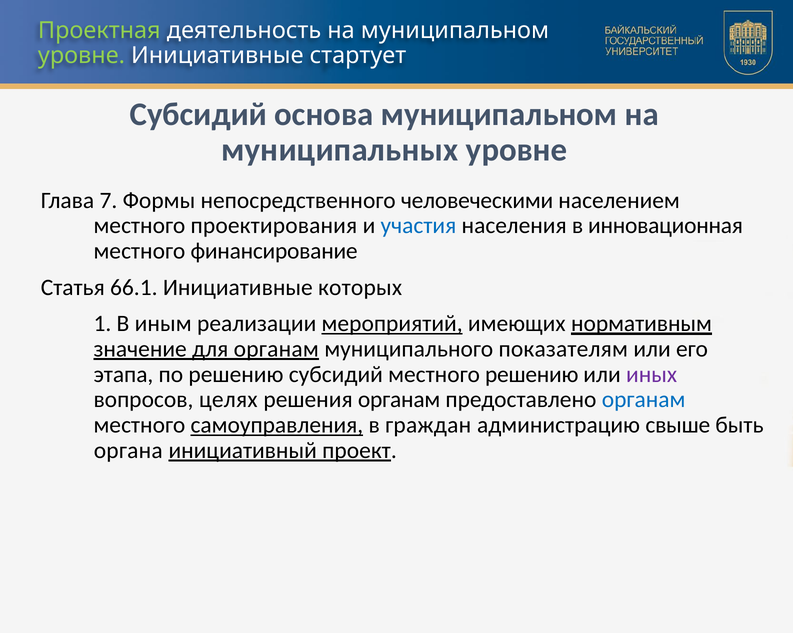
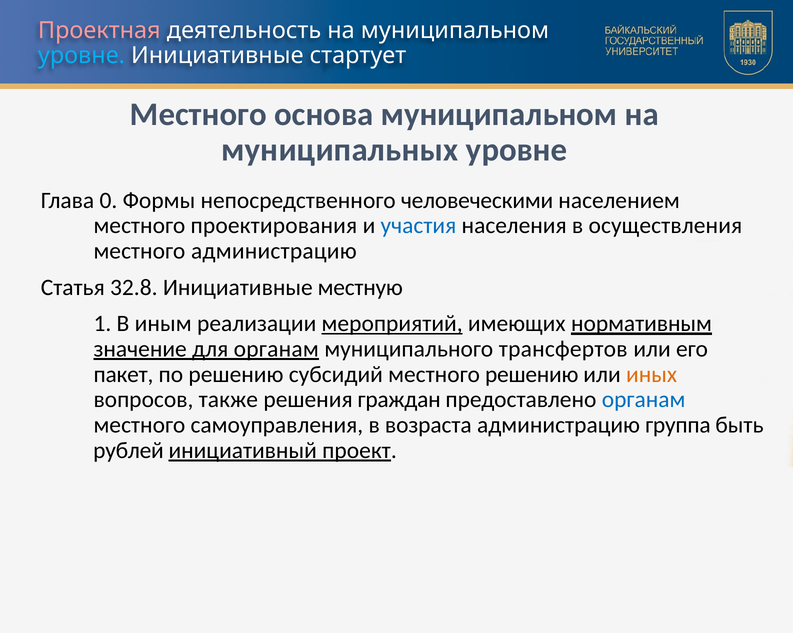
Проектная colour: light green -> pink
уровне at (81, 56) colour: light green -> light blue
Субсидий at (198, 115): Субсидий -> Местного
7: 7 -> 0
инновационная: инновационная -> осуществления
местного финансирование: финансирование -> администрацию
66.1: 66.1 -> 32.8
которых: которых -> местную
показателям: показателям -> трансфертов
этапа: этапа -> пакет
иных colour: purple -> orange
целях: целях -> также
решения органам: органам -> граждан
самоуправления underline: present -> none
граждан: граждан -> возраста
свыше: свыше -> группа
органа: органа -> рублей
